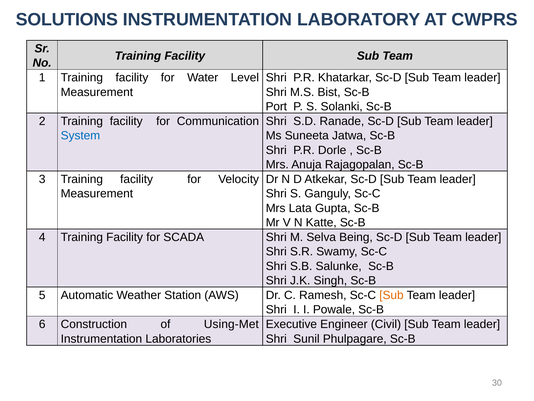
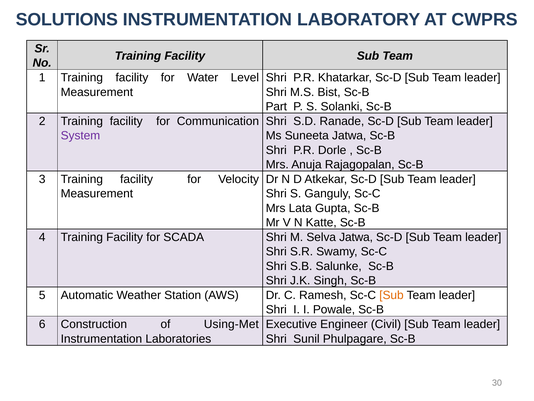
Port: Port -> Part
System colour: blue -> purple
Selva Being: Being -> Jatwa
